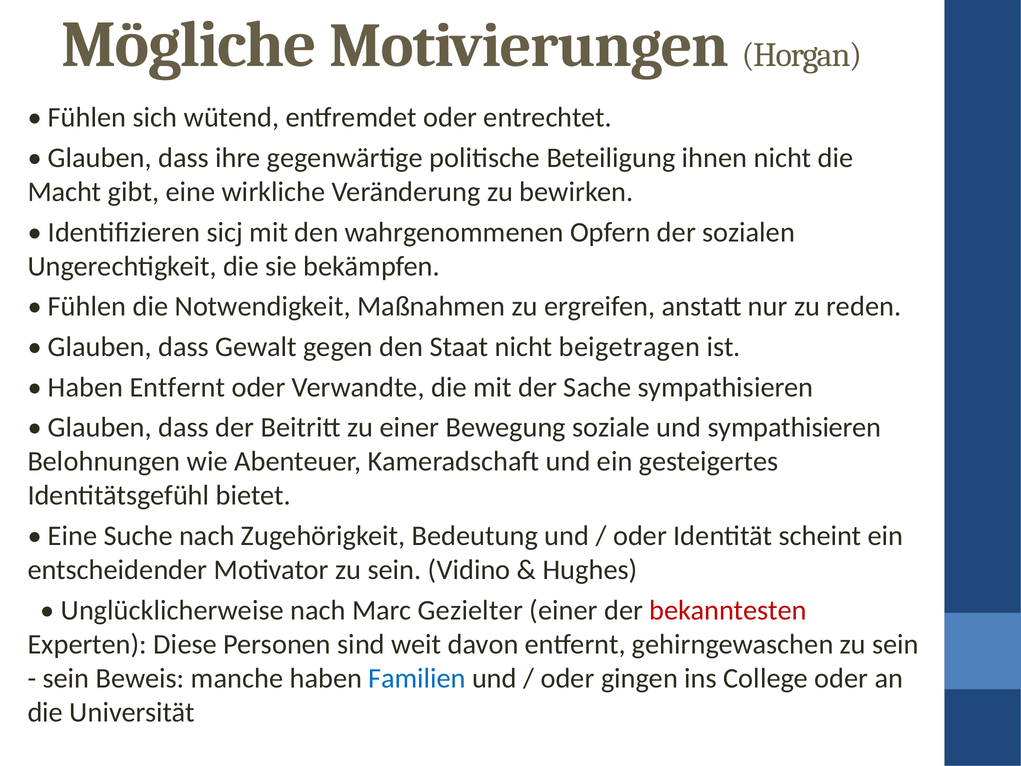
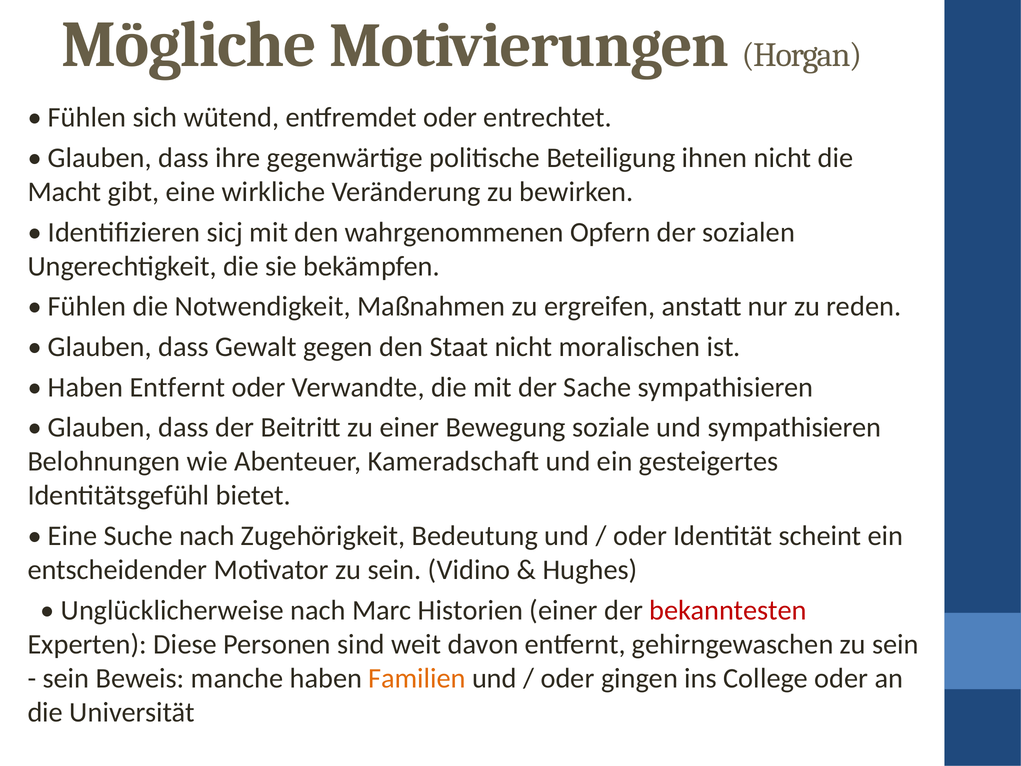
beigetragen: beigetragen -> moralischen
Gezielter: Gezielter -> Historien
Familien colour: blue -> orange
